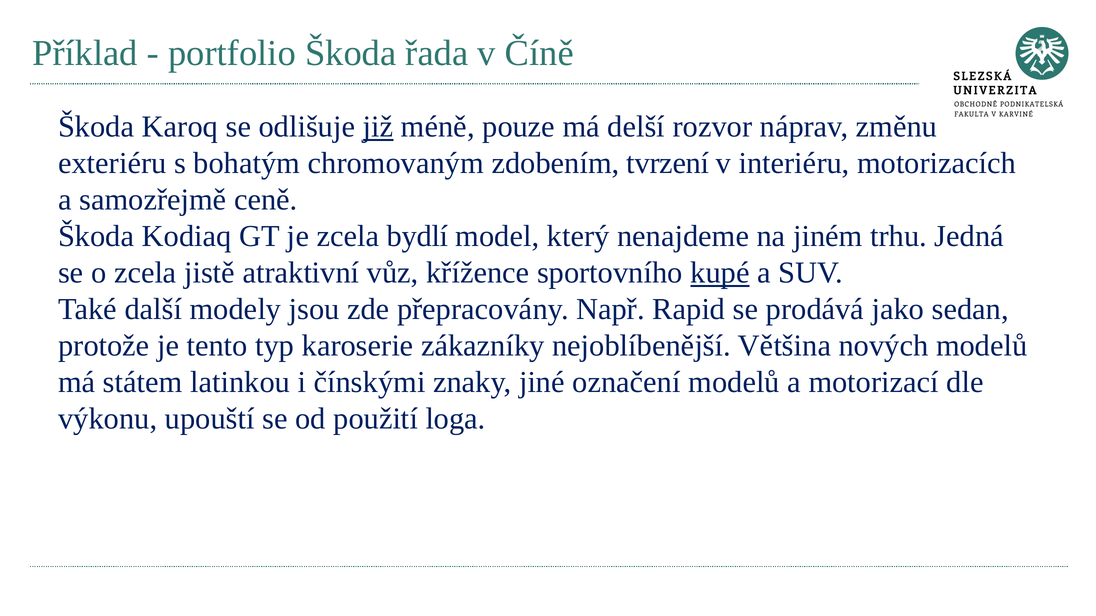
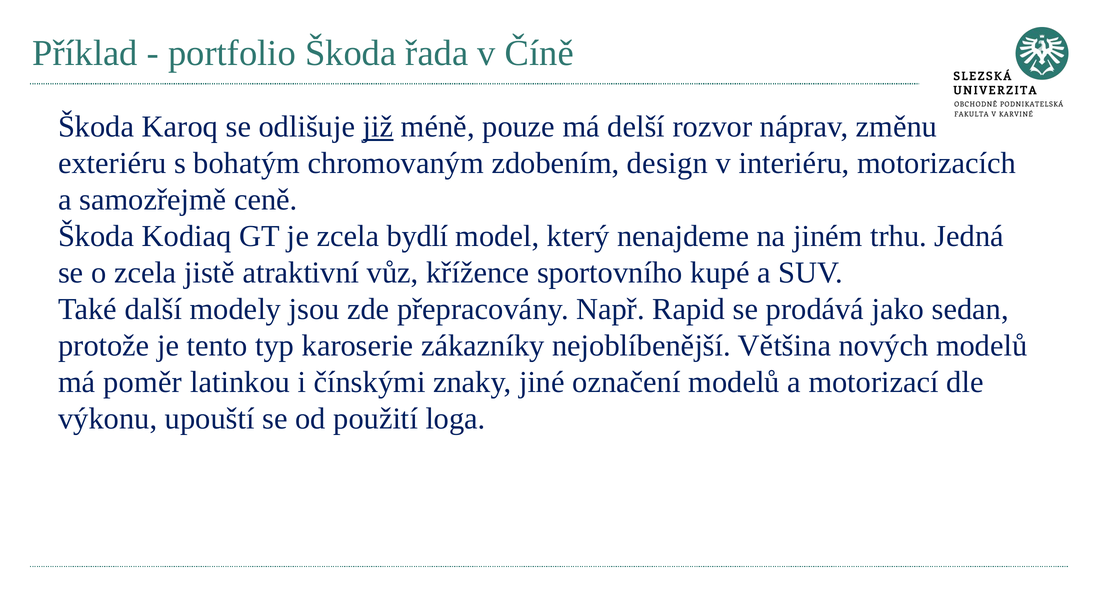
tvrzení: tvrzení -> design
kupé underline: present -> none
státem: státem -> poměr
